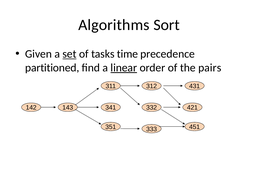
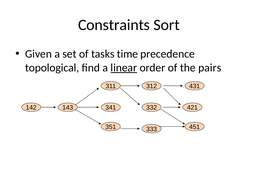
Algorithms: Algorithms -> Constraints
set underline: present -> none
partitioned: partitioned -> topological
